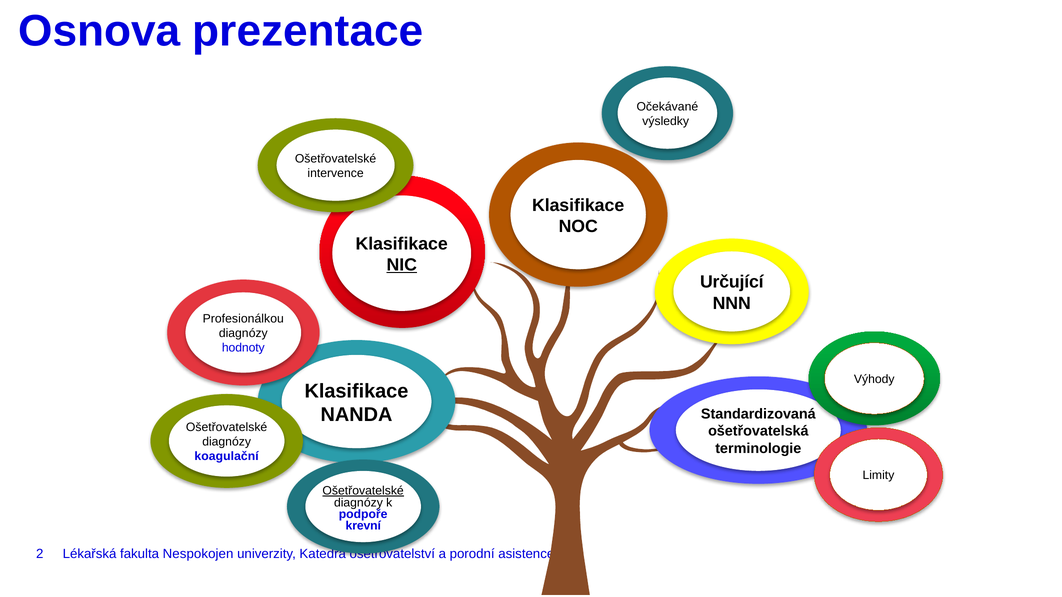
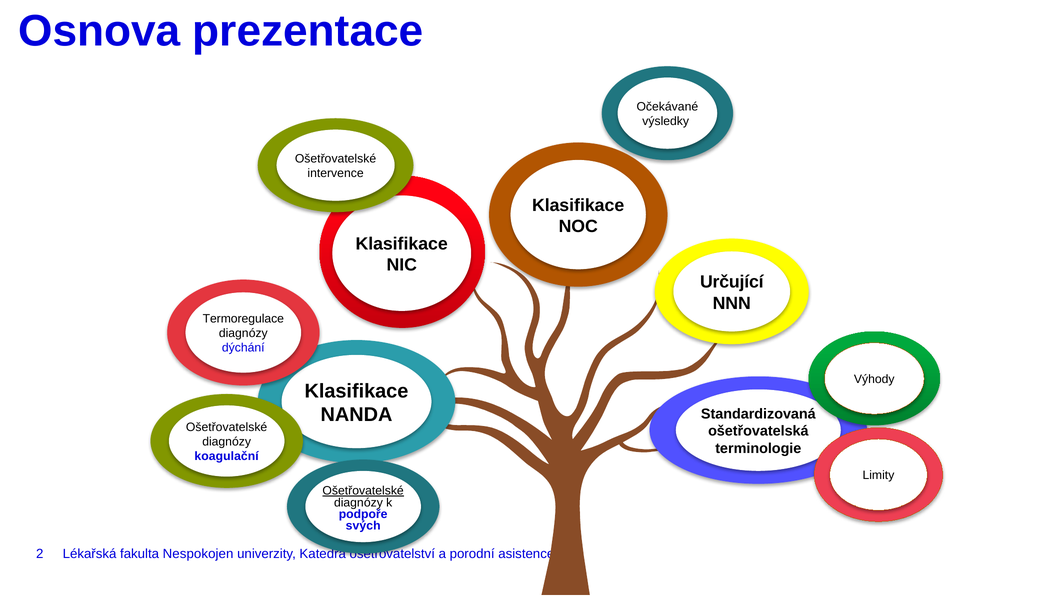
NIC underline: present -> none
Profesionálkou: Profesionálkou -> Termoregulace
hodnoty: hodnoty -> dýchání
krevní: krevní -> svých
